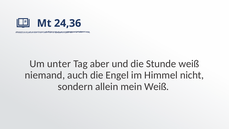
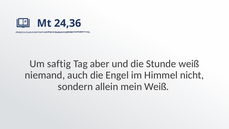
unter: unter -> saftig
